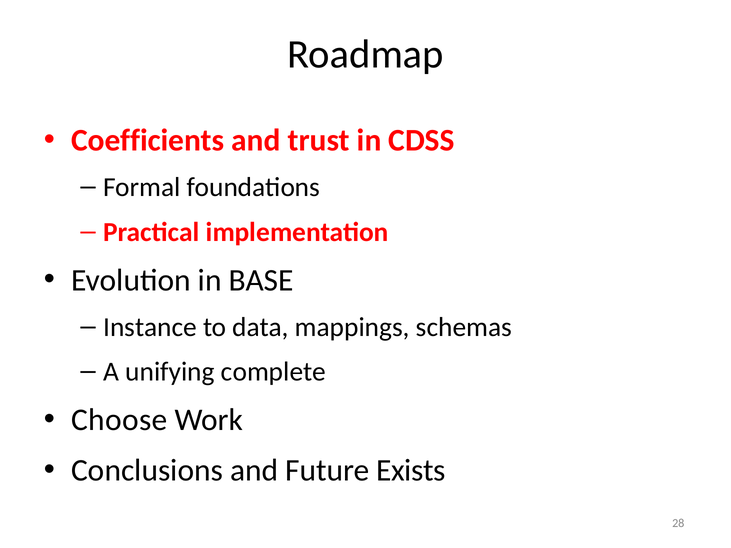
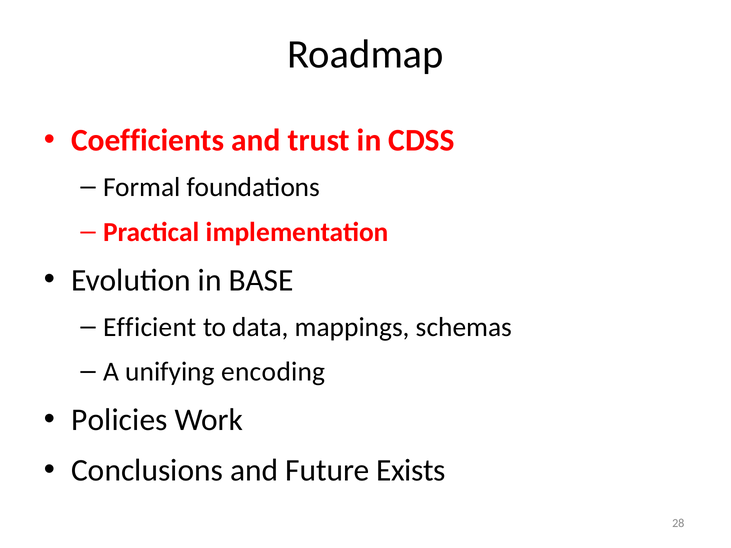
Instance: Instance -> Efficient
complete: complete -> encoding
Choose: Choose -> Policies
